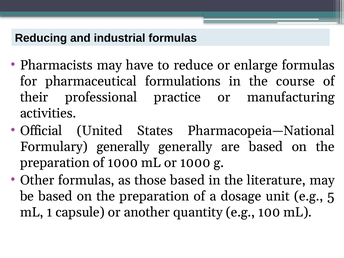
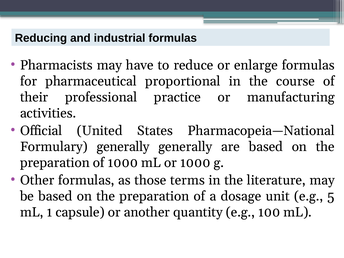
formulations: formulations -> proportional
those based: based -> terms
